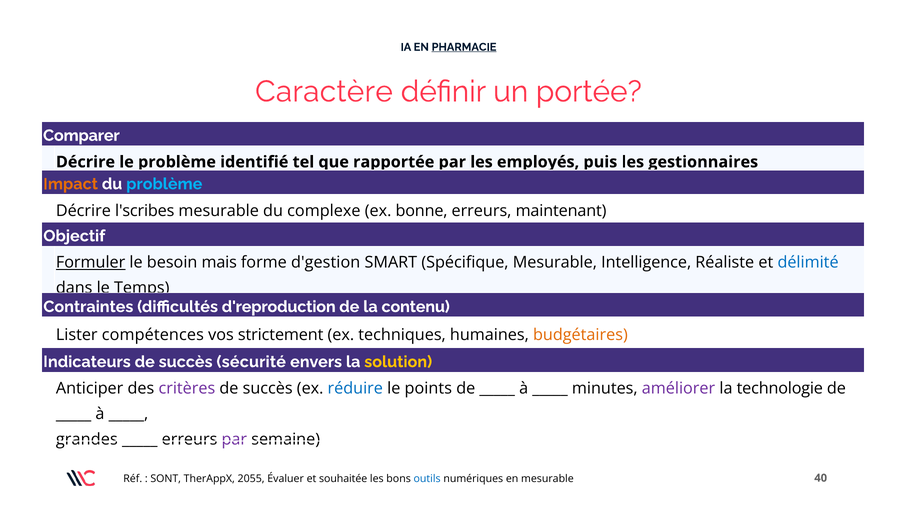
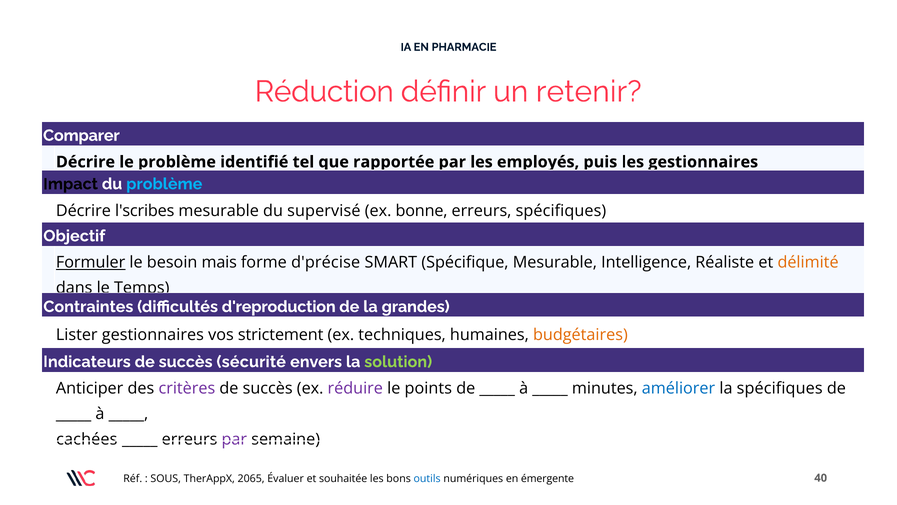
PHARMACIE underline: present -> none
Caractère: Caractère -> Réduction
portée: portée -> retenir
Impact colour: orange -> black
complexe: complexe -> supervisé
erreurs maintenant: maintenant -> spécifiques
d'gestion: d'gestion -> d'précise
délimité colour: blue -> orange
contenu: contenu -> grandes
Lister compétences: compétences -> gestionnaires
solution colour: yellow -> light green
réduire colour: blue -> purple
améliorer colour: purple -> blue
la technologie: technologie -> spécifiques
grandes: grandes -> cachées
SONT: SONT -> SOUS
2055: 2055 -> 2065
en mesurable: mesurable -> émergente
